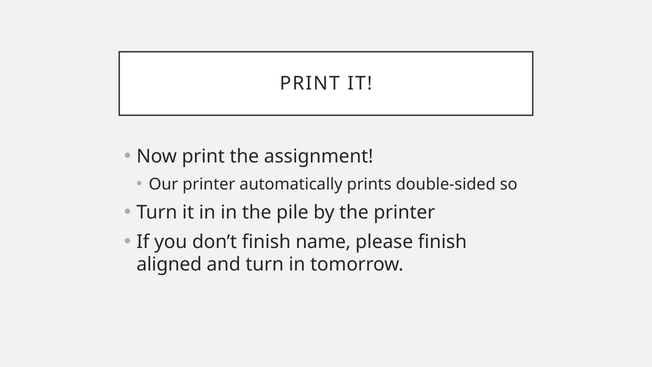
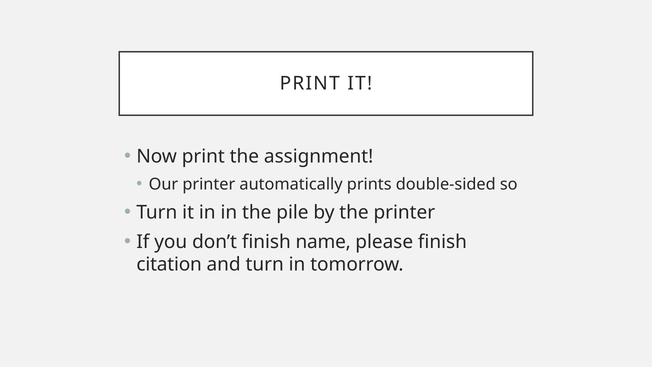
aligned: aligned -> citation
